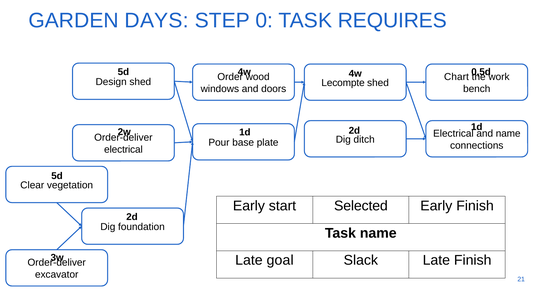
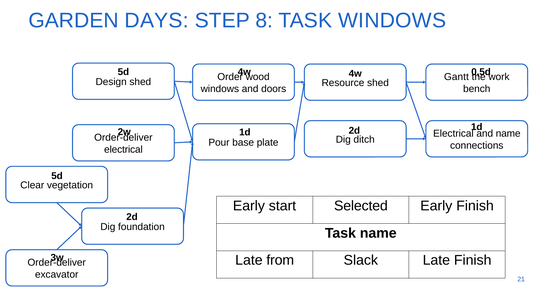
0: 0 -> 8
TASK REQUIRES: REQUIRES -> WINDOWS
Chart: Chart -> Gantt
Lecompte: Lecompte -> Resource
goal: goal -> from
